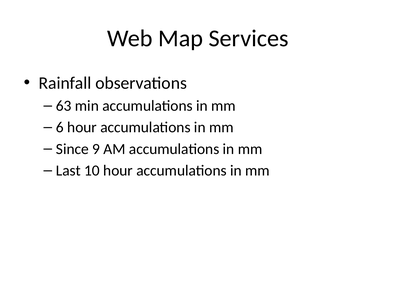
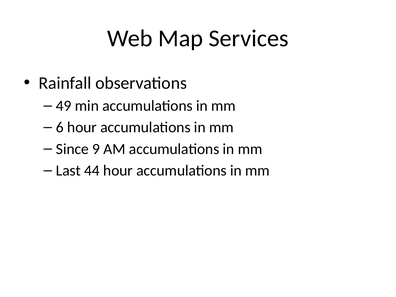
63: 63 -> 49
10: 10 -> 44
